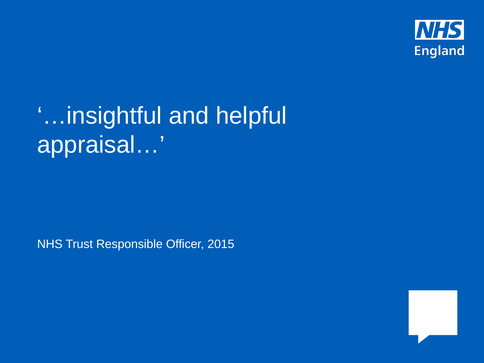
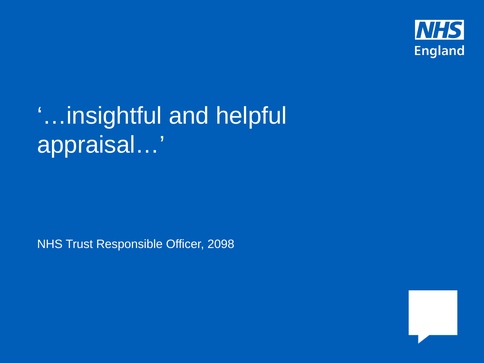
2015: 2015 -> 2098
